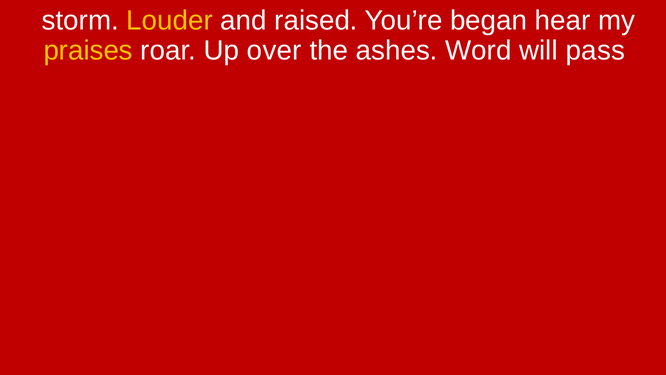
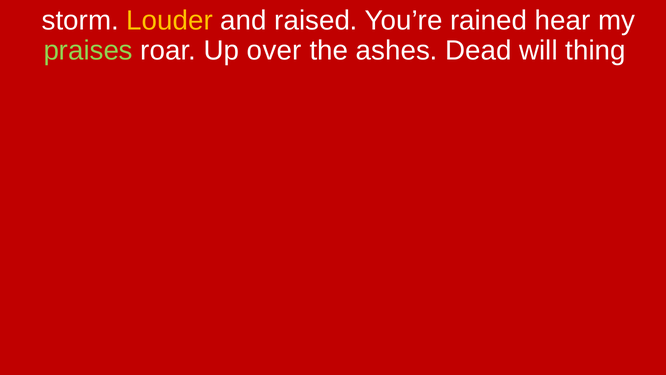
began: began -> rained
praises colour: yellow -> light green
Word: Word -> Dead
pass: pass -> thing
